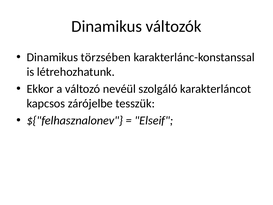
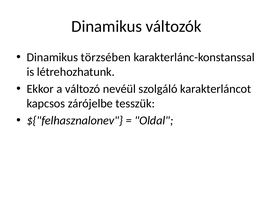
Elseif: Elseif -> Oldal
